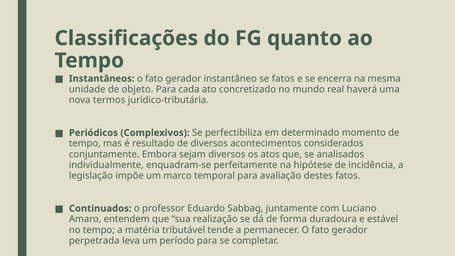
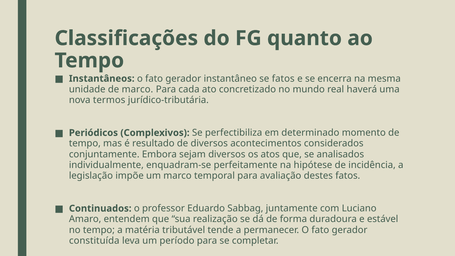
de objeto: objeto -> marco
perpetrada: perpetrada -> constituída
